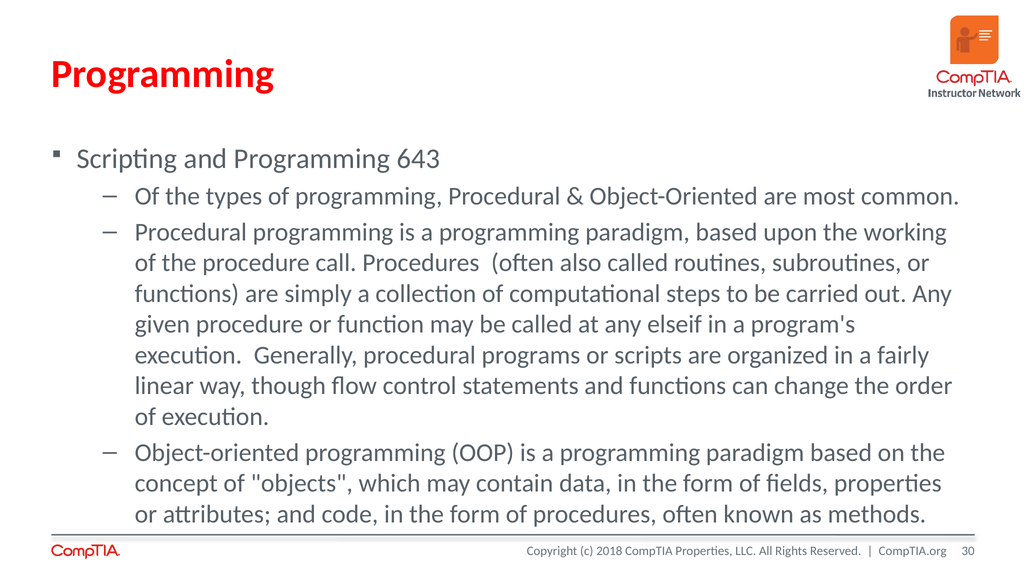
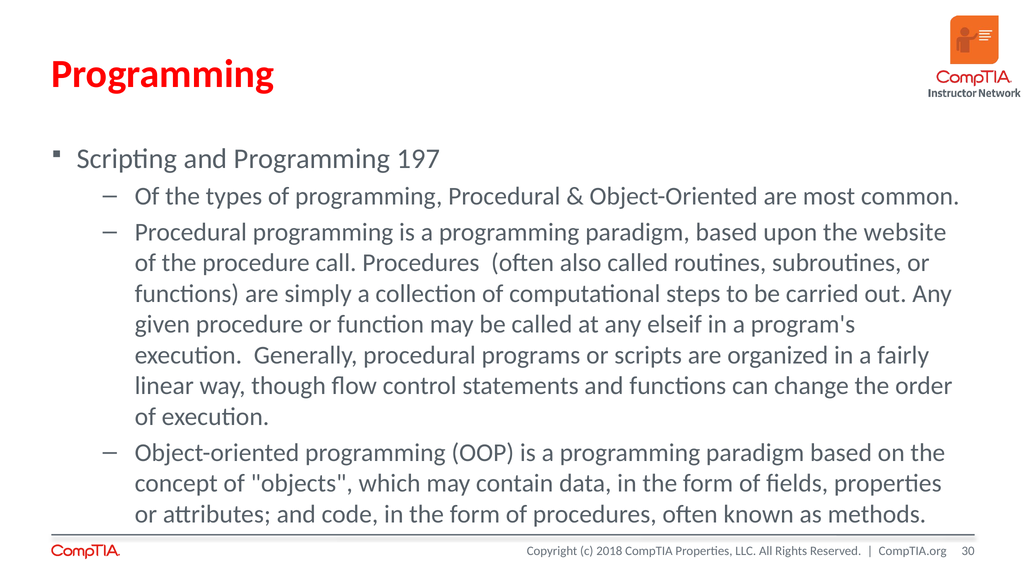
643: 643 -> 197
working: working -> website
